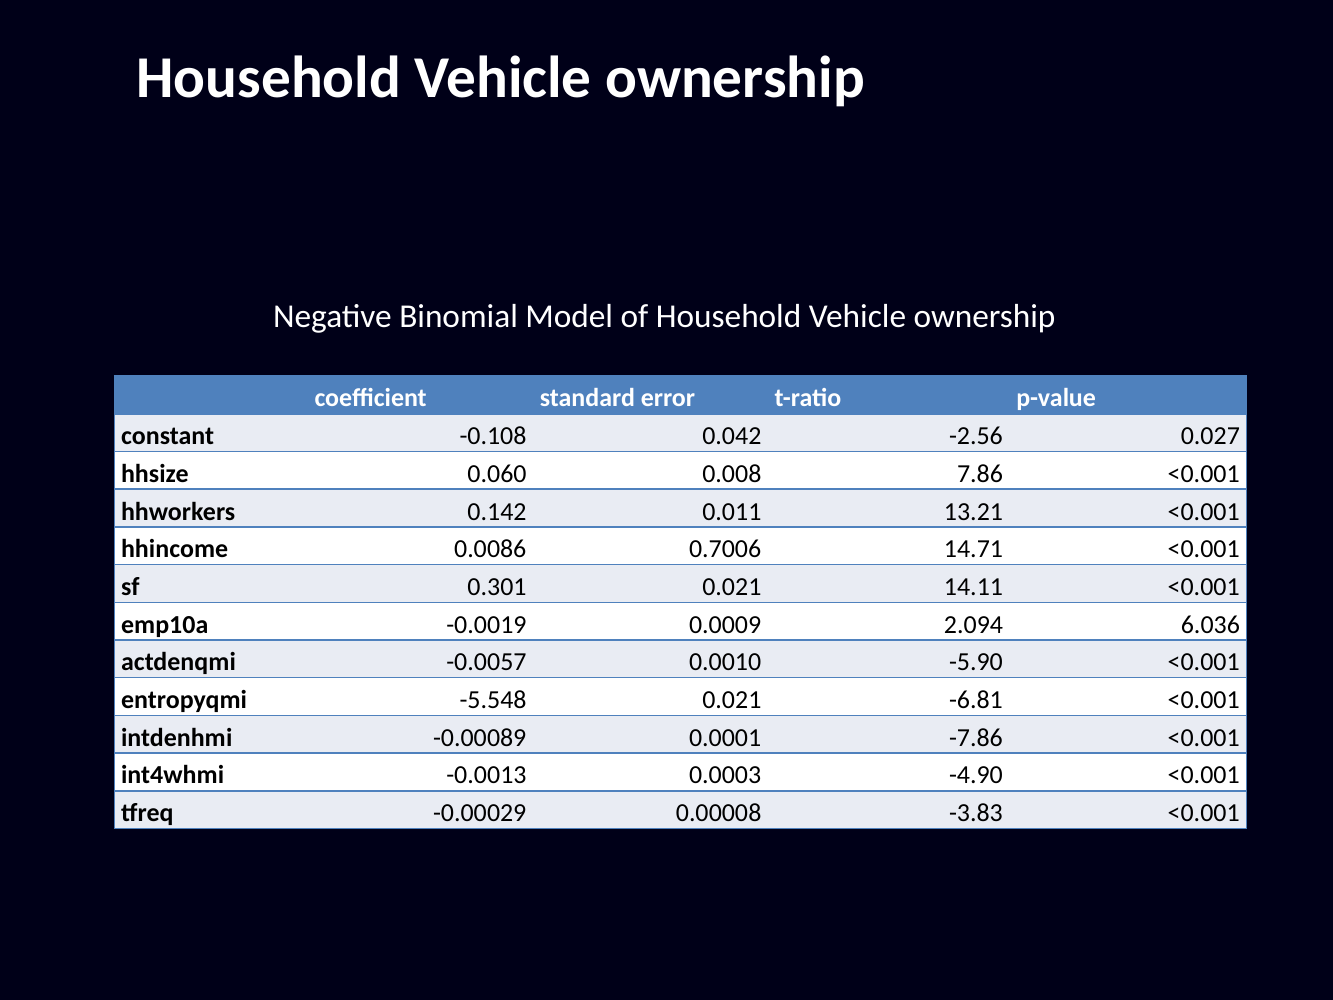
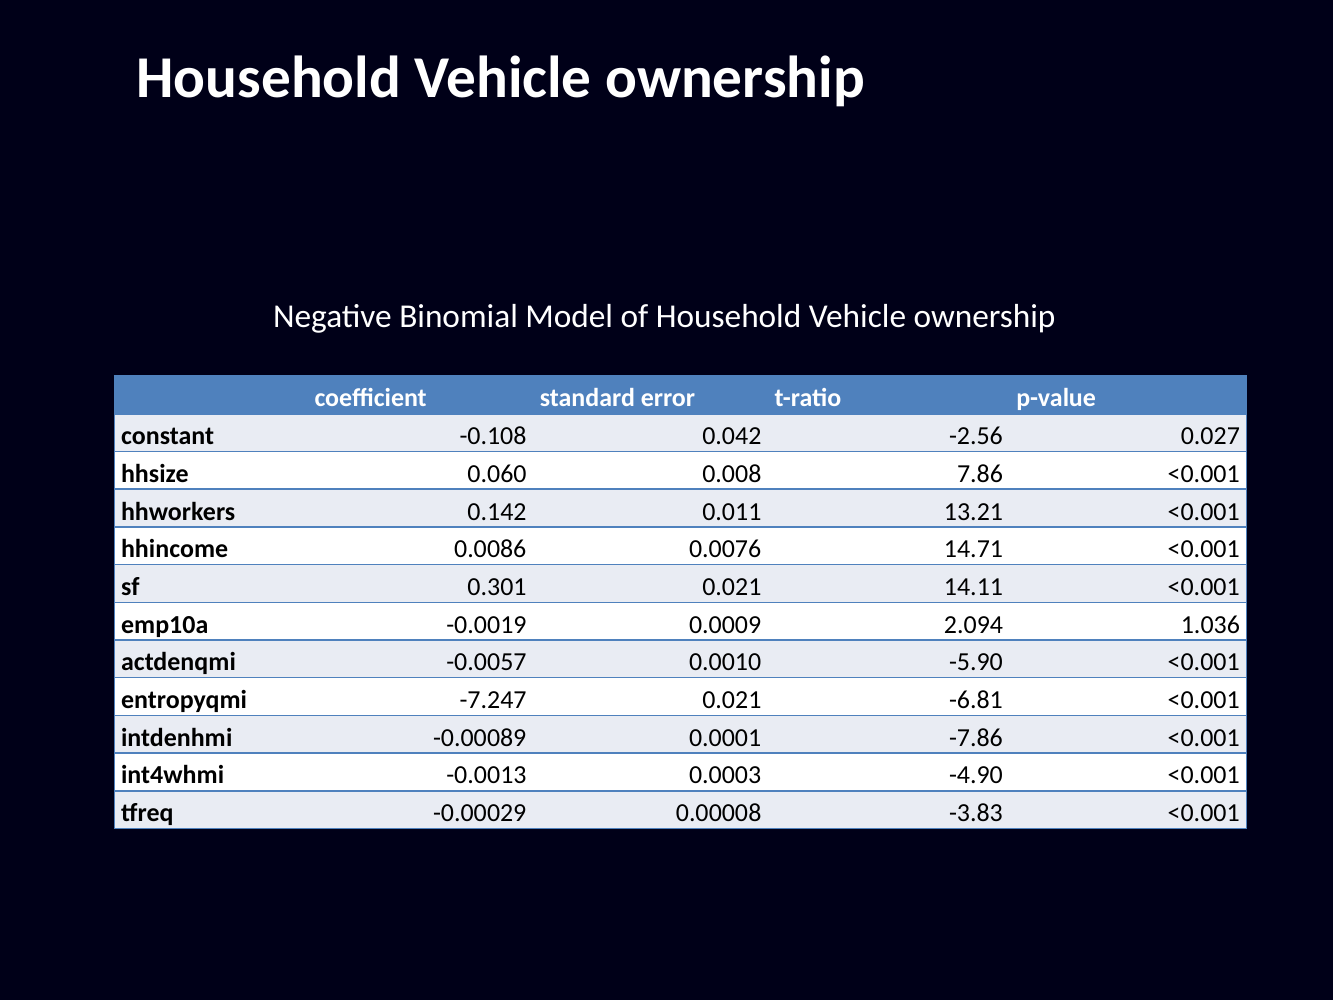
0.7006: 0.7006 -> 0.0076
6.036: 6.036 -> 1.036
-5.548: -5.548 -> -7.247
